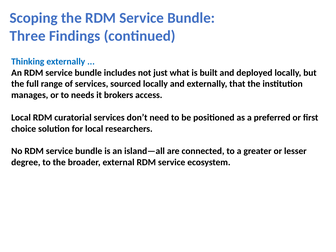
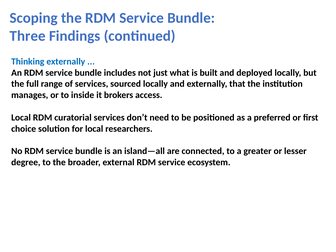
needs: needs -> inside
